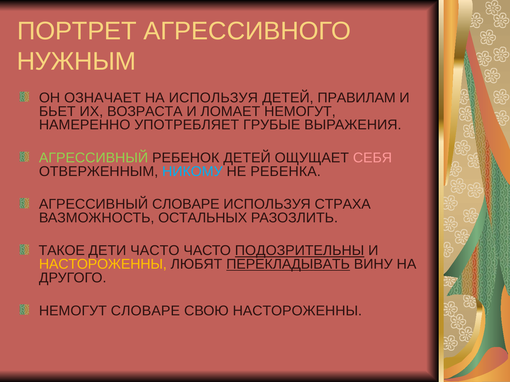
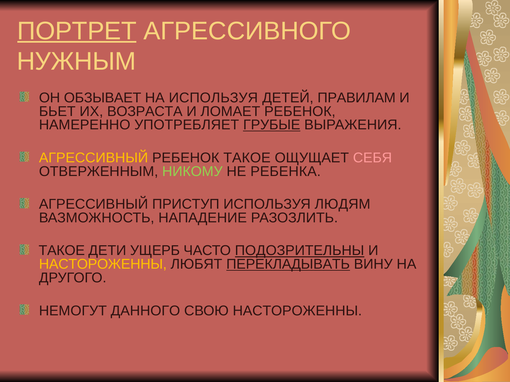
ПОРТРЕТ underline: none -> present
ОЗНАЧАЕТ: ОЗНАЧАЕТ -> ОБЗЫВАЕТ
ЛОМАЕТ НЕМОГУТ: НЕМОГУТ -> РЕБЕНОК
ГРУБЫЕ underline: none -> present
АГРЕССИВНЫЙ at (94, 158) colour: light green -> yellow
РЕБЕНОК ДЕТЕЙ: ДЕТЕЙ -> ТАКОЕ
НИКОМУ colour: light blue -> light green
АГРЕССИВНЫЙ СЛОВАРЕ: СЛОВАРЕ -> ПРИСТУП
СТРАХА: СТРАХА -> ЛЮДЯМ
ОСТАЛЬНЫХ: ОСТАЛЬНЫХ -> НАПАДЕНИЕ
ДЕТИ ЧАСТО: ЧАСТО -> УЩЕРБ
НЕМОГУТ СЛОВАРЕ: СЛОВАРЕ -> ДАННОГО
